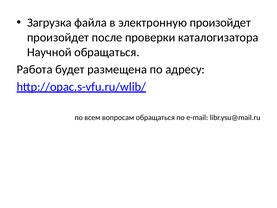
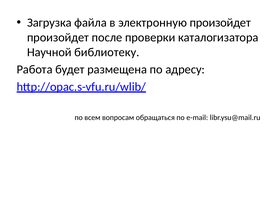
Научной обращаться: обращаться -> библиотеку
